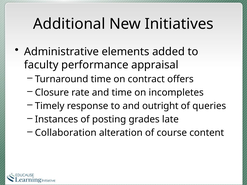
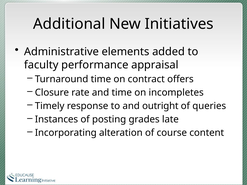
Collaboration: Collaboration -> Incorporating
